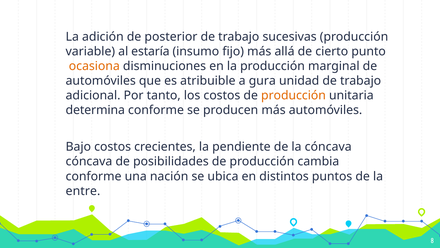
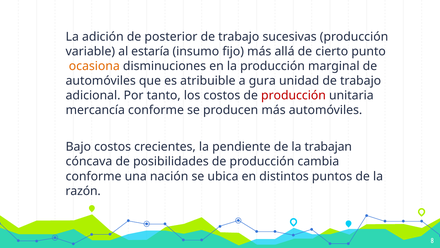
producción at (293, 95) colour: orange -> red
determina: determina -> mercancía
la cóncava: cóncava -> trabajan
entre: entre -> razón
